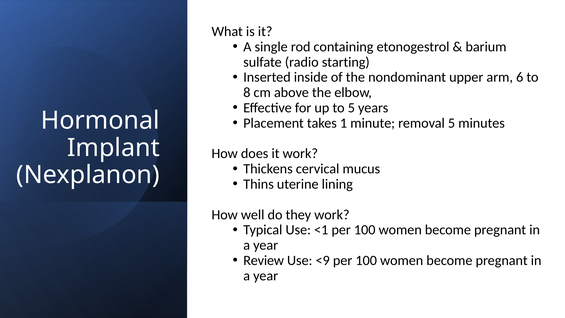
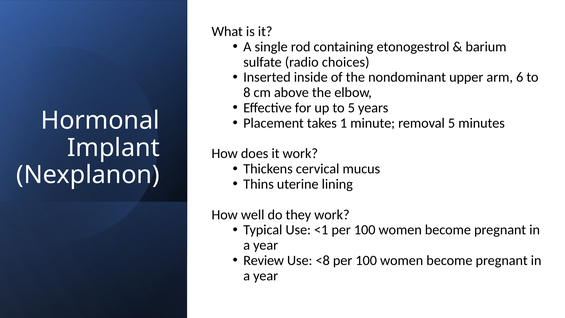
starting: starting -> choices
<9: <9 -> <8
